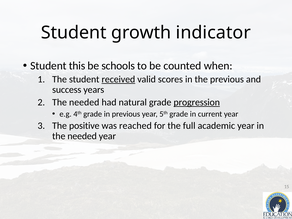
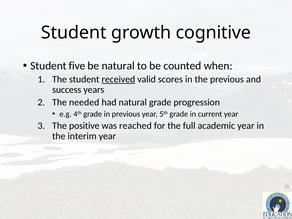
indicator: indicator -> cognitive
this: this -> five
be schools: schools -> natural
progression underline: present -> none
needed at (82, 136): needed -> interim
